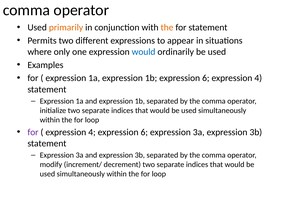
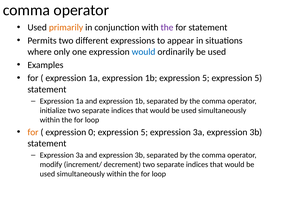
the at (167, 28) colour: orange -> purple
1b expression 6: 6 -> 5
4 at (258, 78): 4 -> 5
for at (33, 133) colour: purple -> orange
4 at (92, 133): 4 -> 0
6 at (144, 133): 6 -> 5
